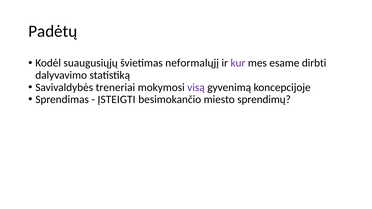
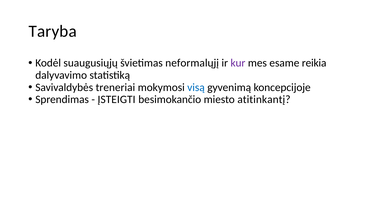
Padėtų: Padėtų -> Taryba
dirbti: dirbti -> reikia
visą colour: purple -> blue
sprendimų: sprendimų -> atitinkantį
